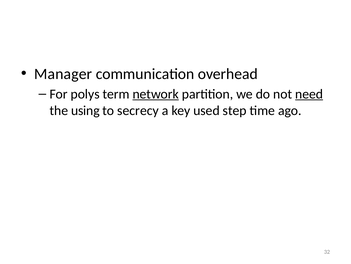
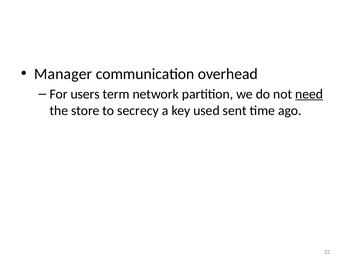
polys: polys -> users
network underline: present -> none
using: using -> store
step: step -> sent
